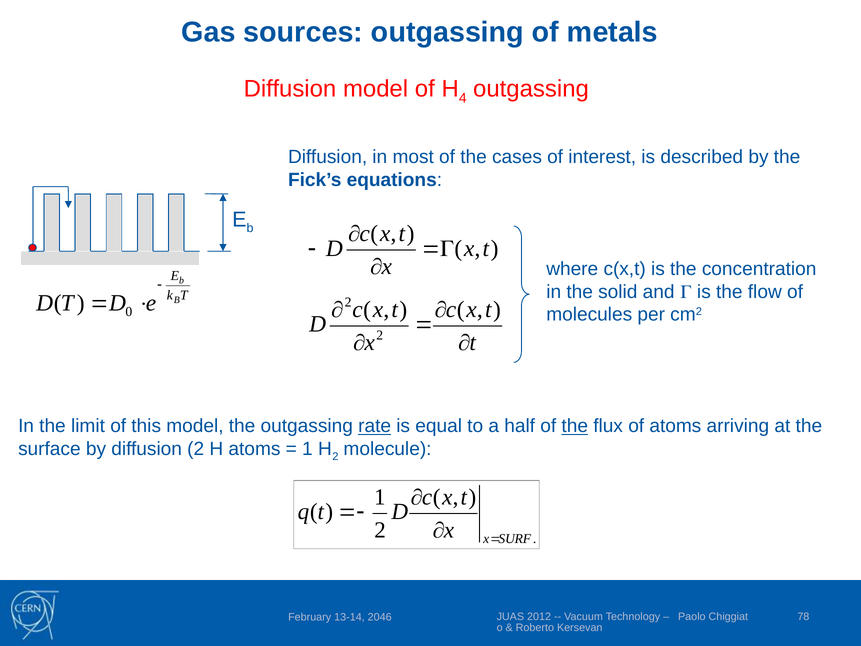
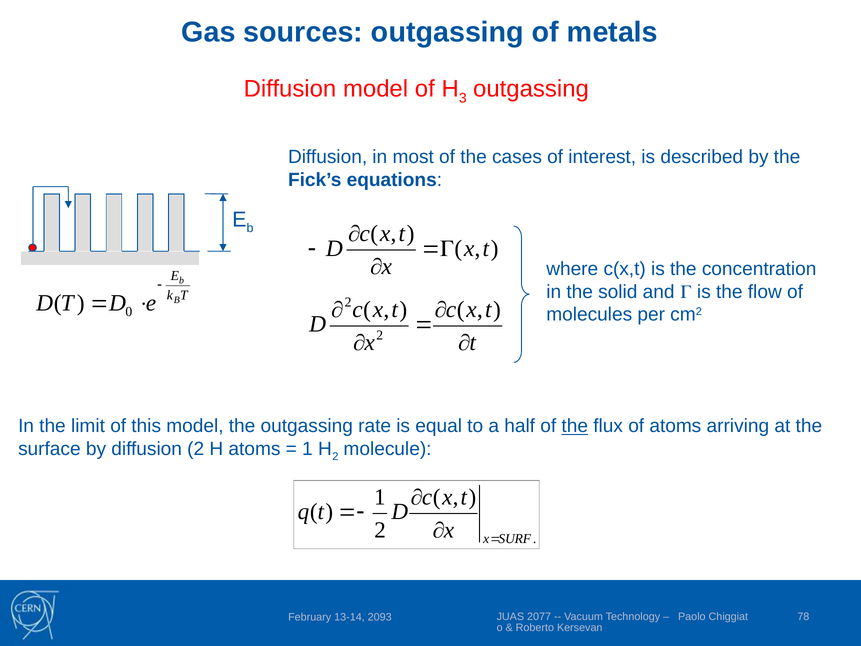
4: 4 -> 3
rate underline: present -> none
2012: 2012 -> 2077
2046: 2046 -> 2093
